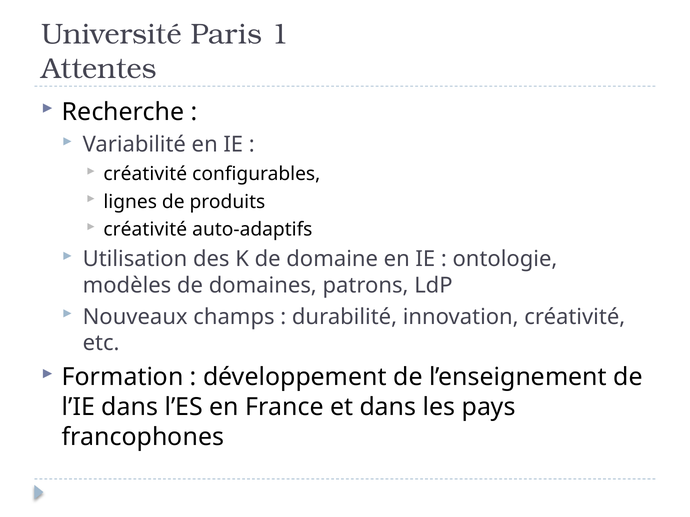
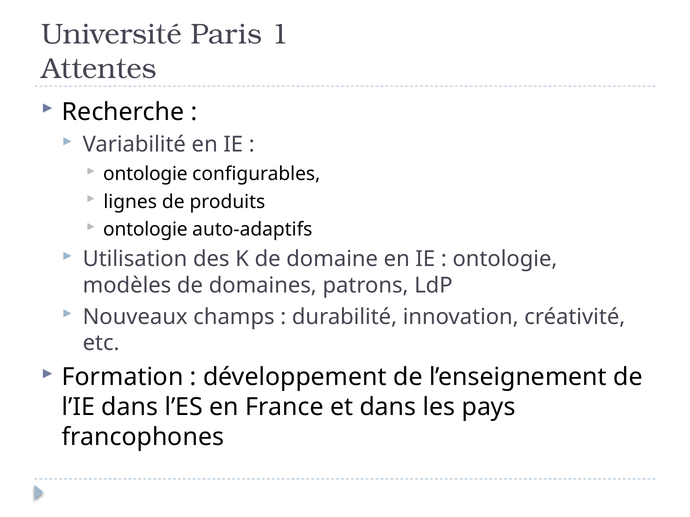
créativité at (145, 174): créativité -> ontologie
créativité at (145, 230): créativité -> ontologie
